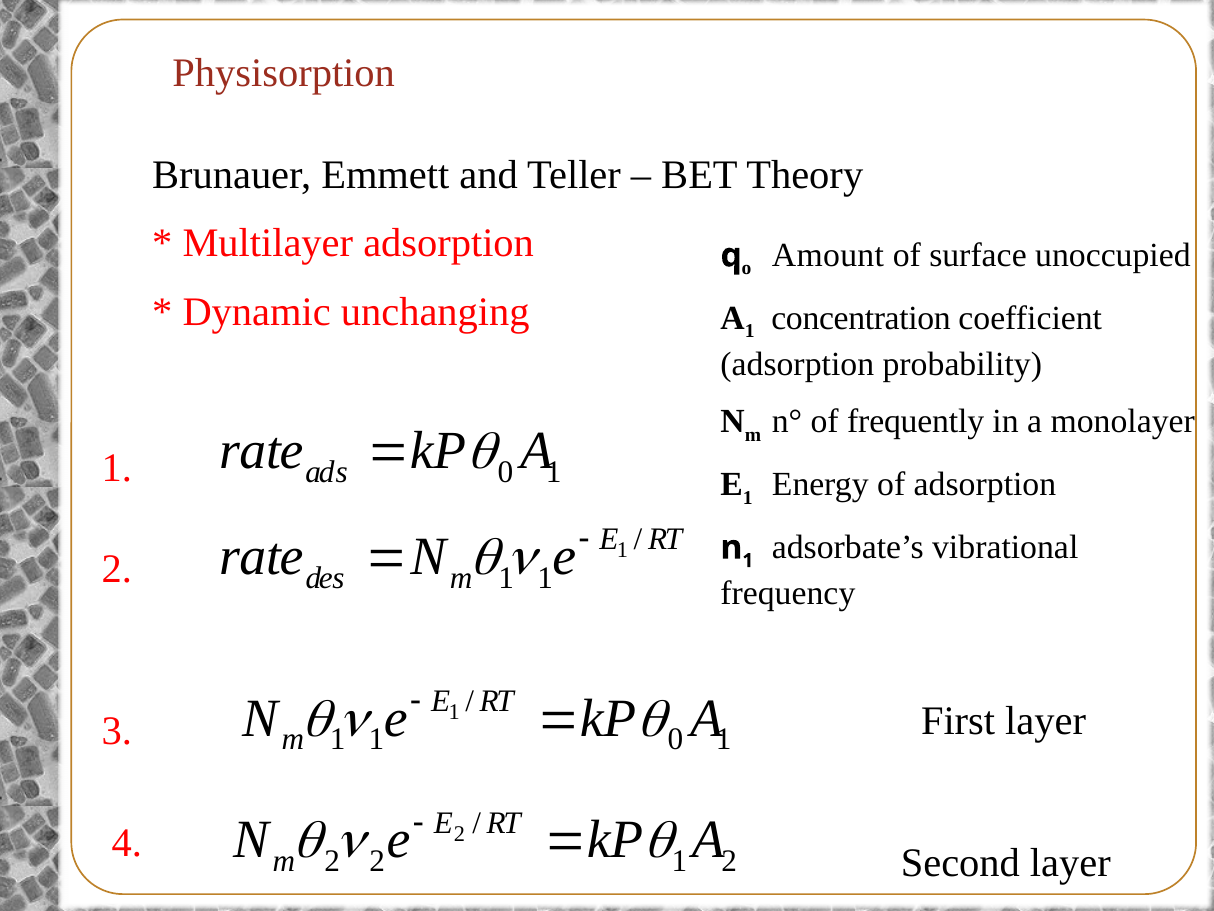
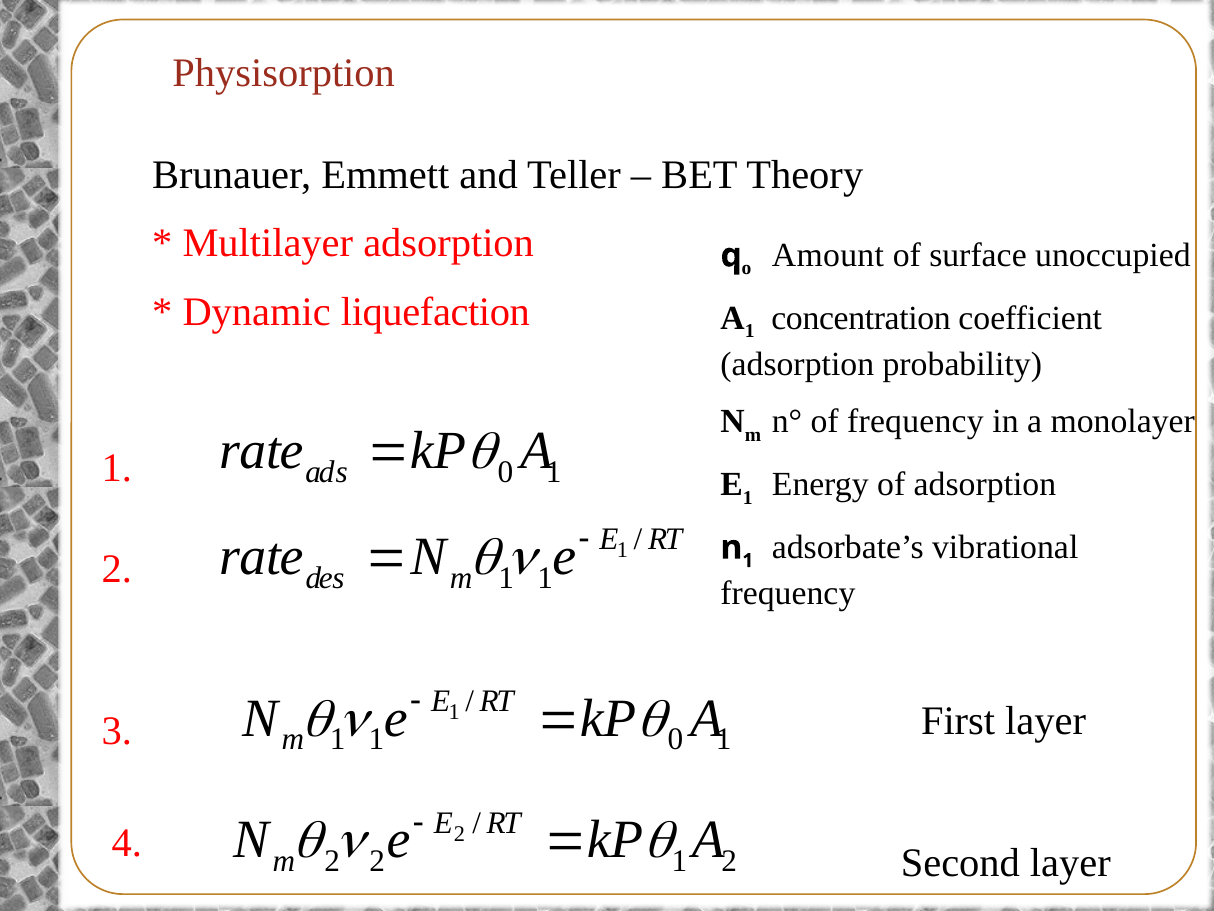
unchanging: unchanging -> liquefaction
of frequently: frequently -> frequency
